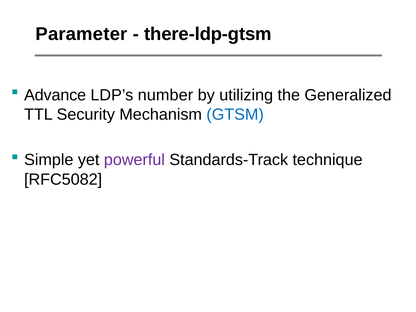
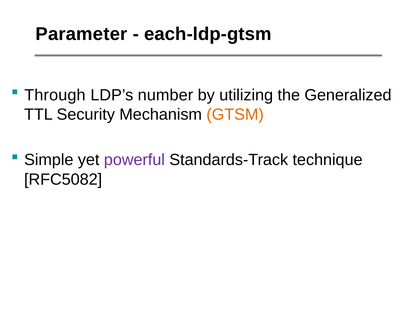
there-ldp-gtsm: there-ldp-gtsm -> each-ldp-gtsm
Advance: Advance -> Through
GTSM colour: blue -> orange
